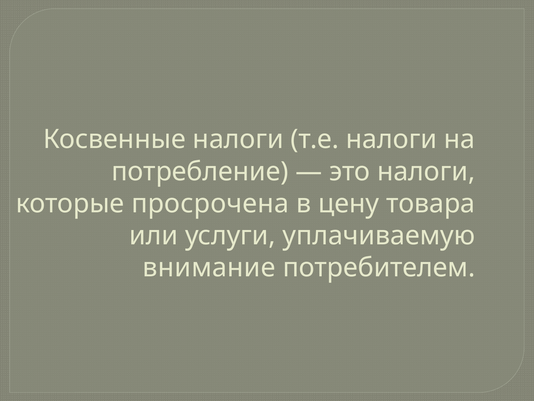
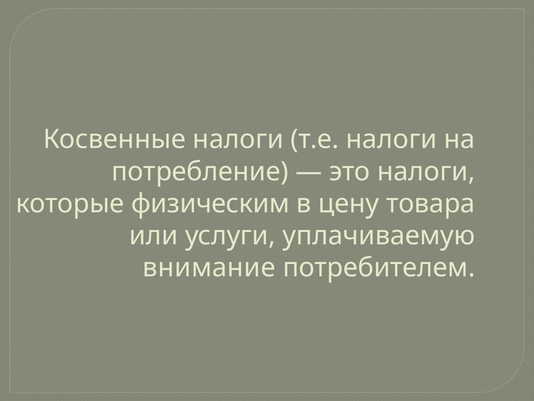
просрочена: просрочена -> физическим
